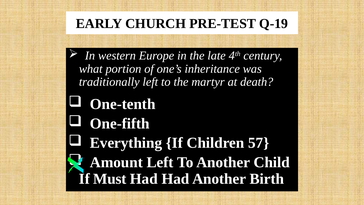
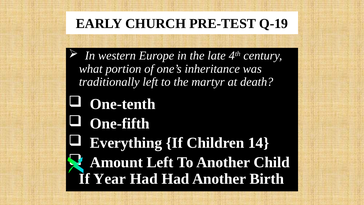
57: 57 -> 14
Must: Must -> Year
